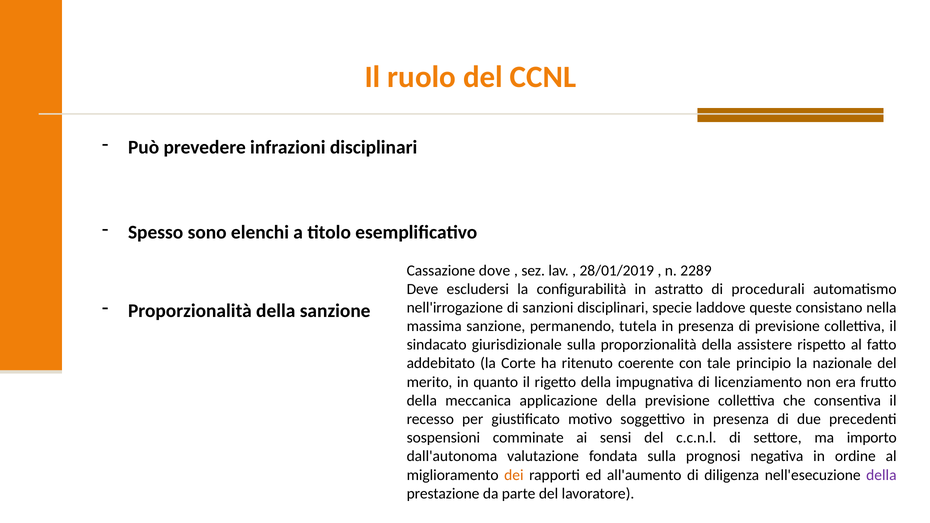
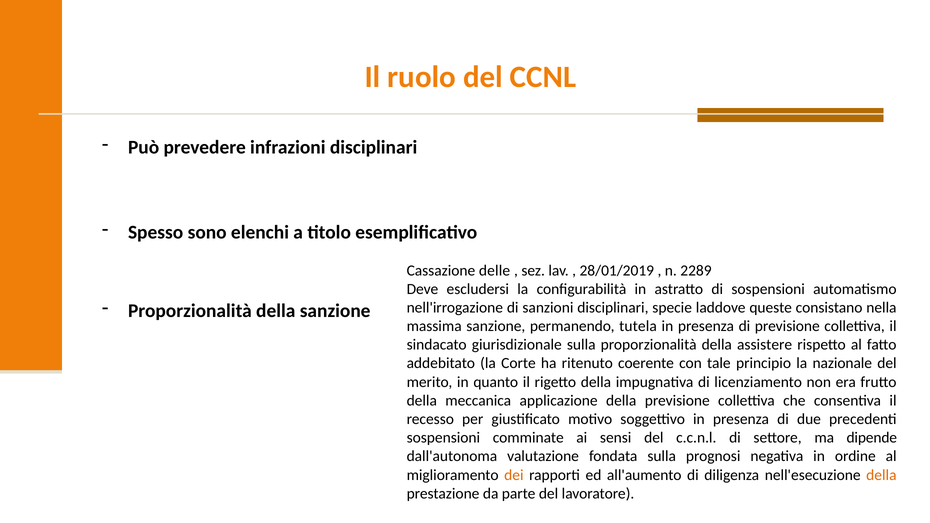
dove: dove -> delle
di procedurali: procedurali -> sospensioni
importo: importo -> dipende
della at (881, 475) colour: purple -> orange
